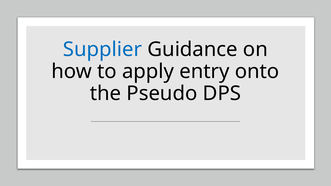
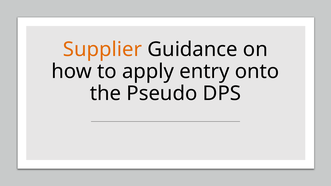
Supplier colour: blue -> orange
